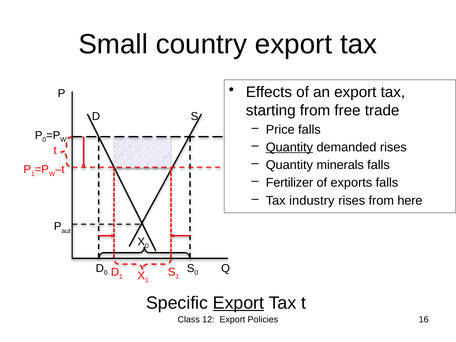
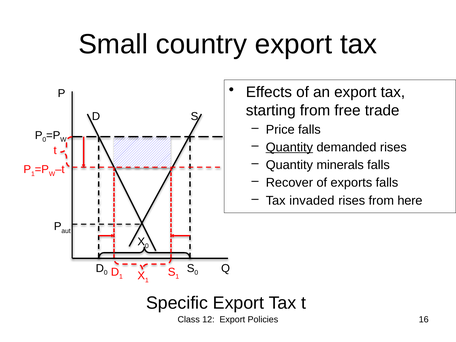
Fertilizer: Fertilizer -> Recover
industry: industry -> invaded
Export at (239, 303) underline: present -> none
